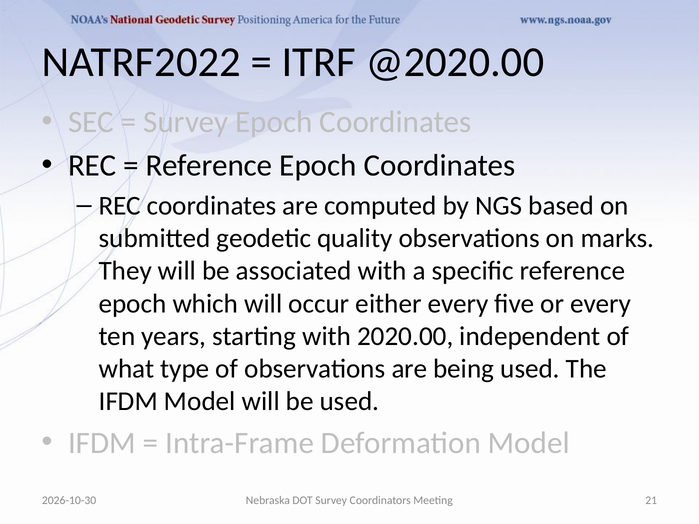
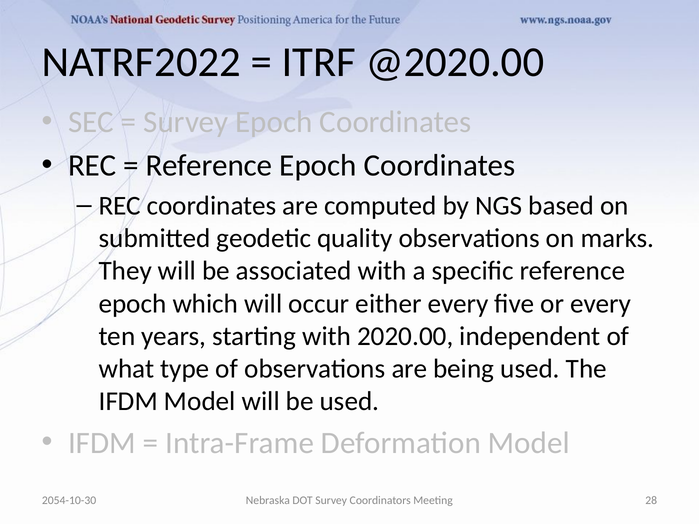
2026-10-30: 2026-10-30 -> 2054-10-30
21: 21 -> 28
